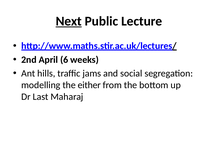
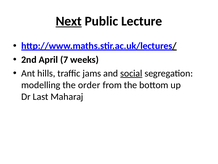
6: 6 -> 7
social underline: none -> present
either: either -> order
